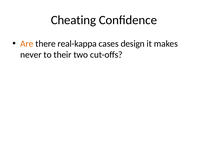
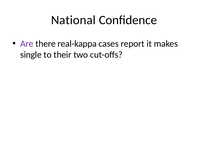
Cheating: Cheating -> National
Are colour: orange -> purple
design: design -> report
never: never -> single
